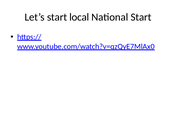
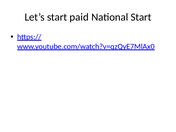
local: local -> paid
